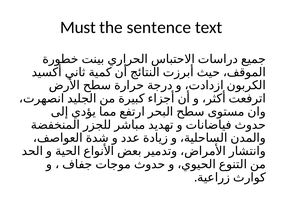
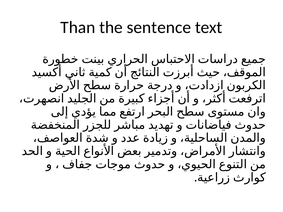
Must: Must -> Than
